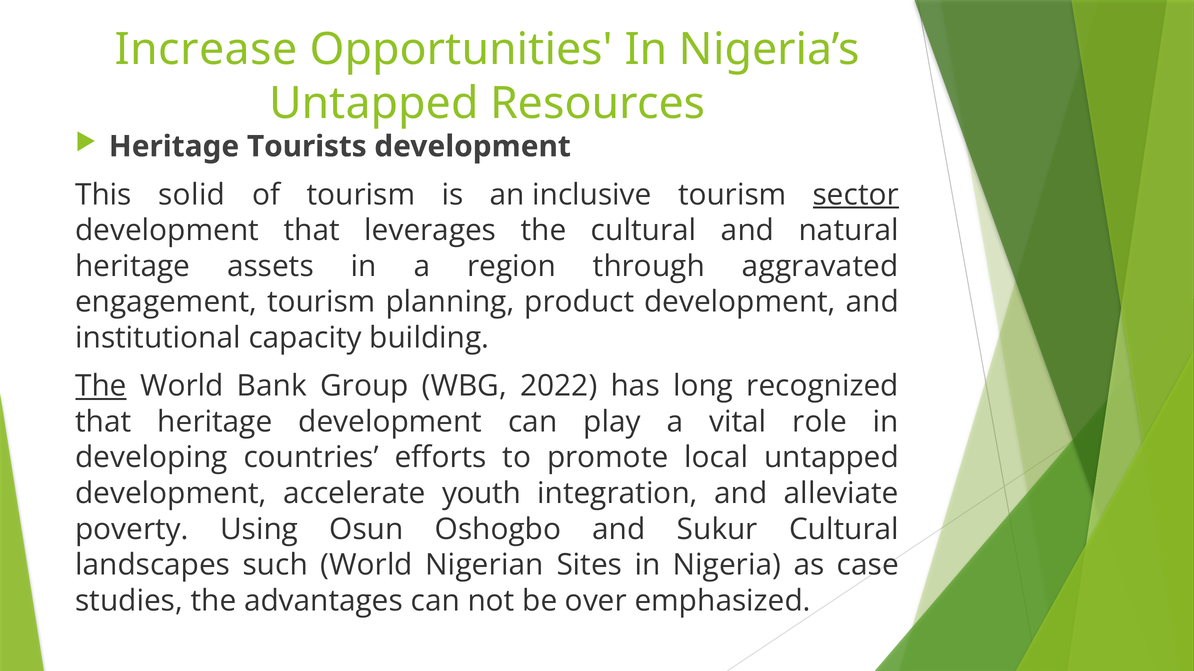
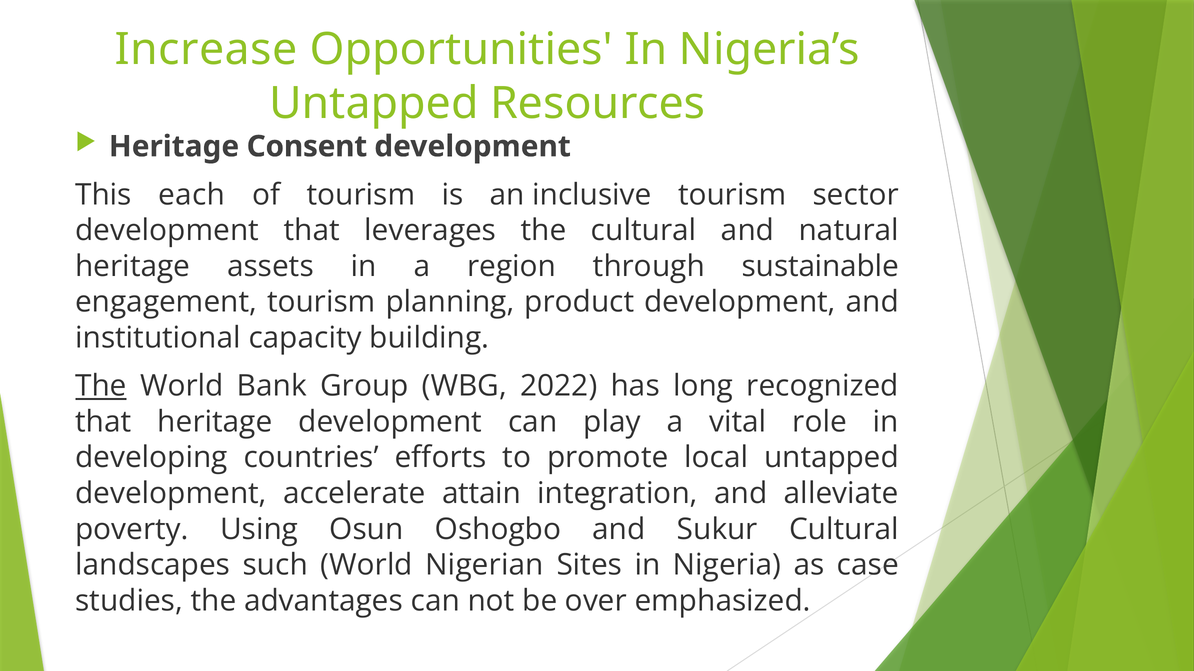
Tourists: Tourists -> Consent
solid: solid -> each
sector underline: present -> none
aggravated: aggravated -> sustainable
youth: youth -> attain
